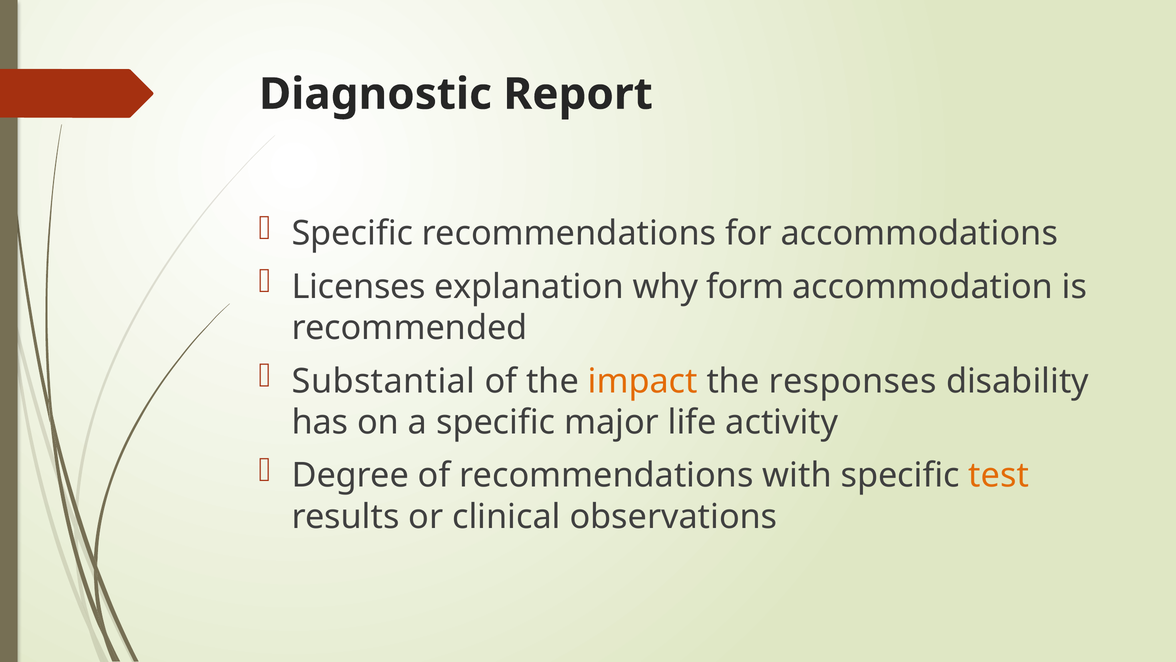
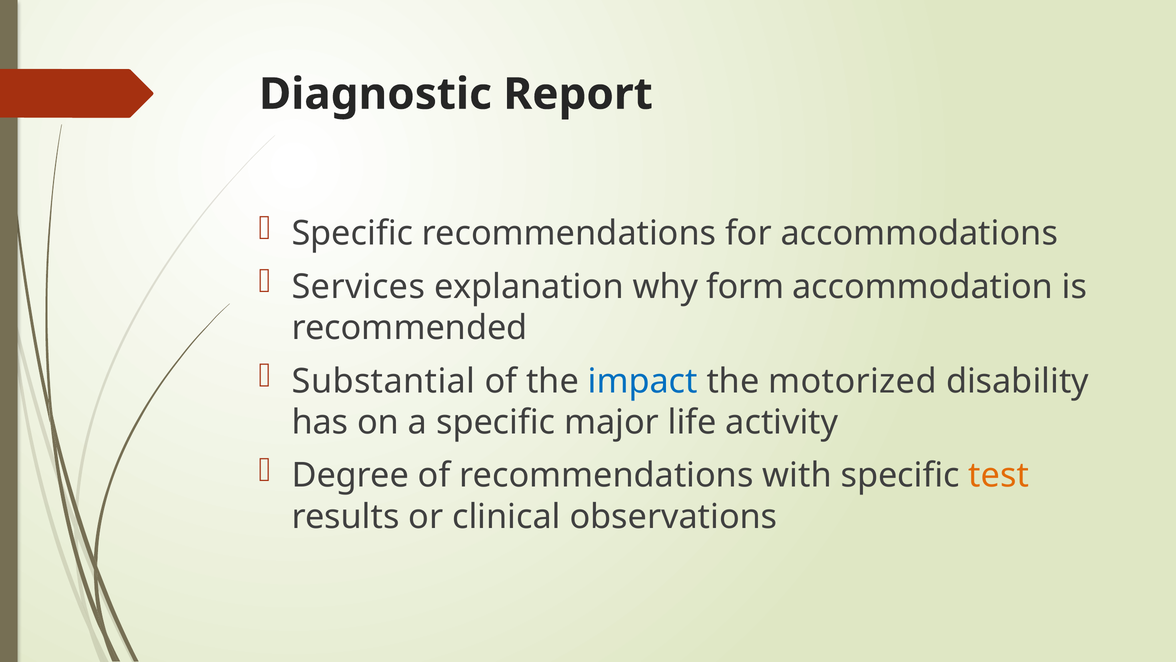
Licenses: Licenses -> Services
impact colour: orange -> blue
responses: responses -> motorized
